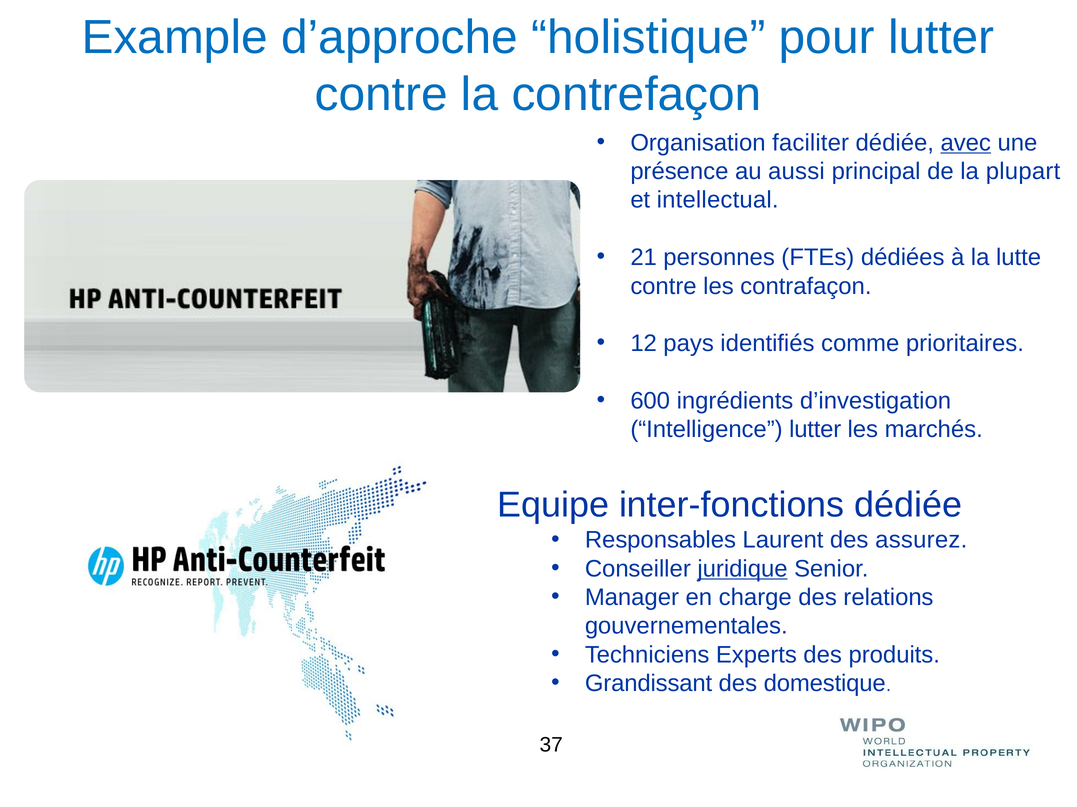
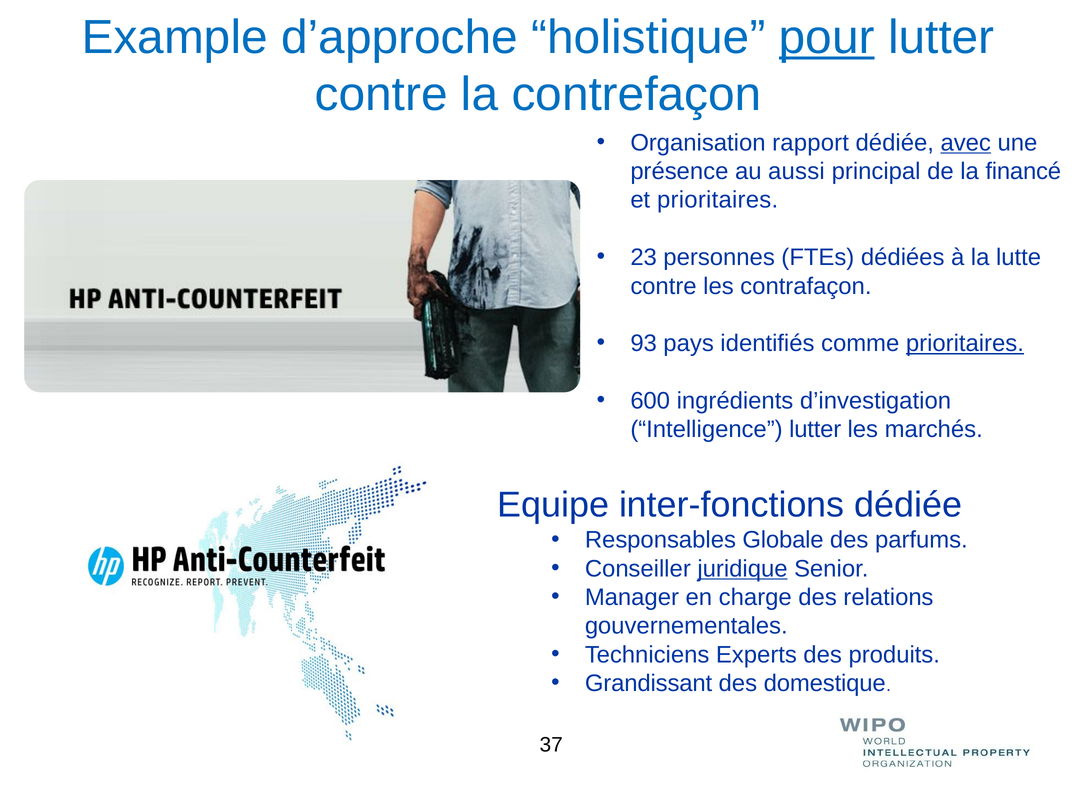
pour underline: none -> present
faciliter: faciliter -> rapport
plupart: plupart -> financé
et intellectual: intellectual -> prioritaires
21: 21 -> 23
12: 12 -> 93
prioritaires at (965, 344) underline: none -> present
Responsables Laurent: Laurent -> Globale
assurez: assurez -> parfums
